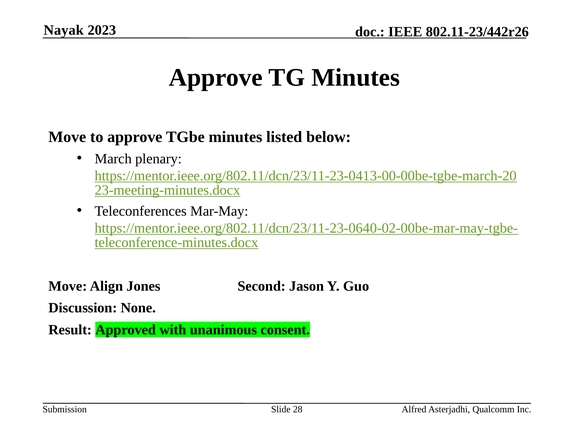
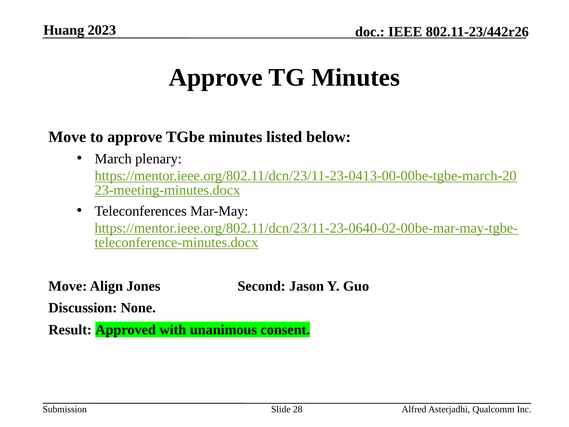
Nayak: Nayak -> Huang
